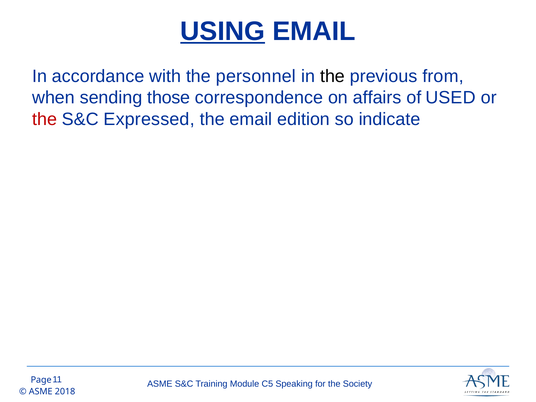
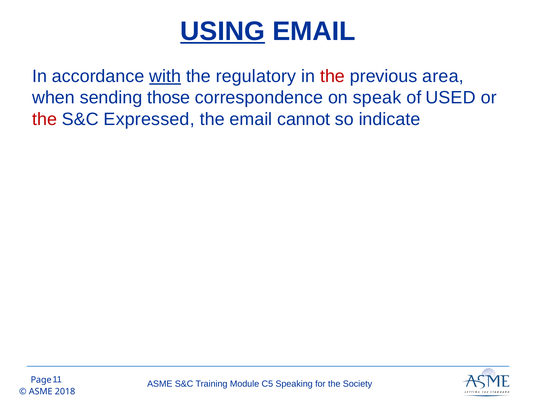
with underline: none -> present
personnel: personnel -> regulatory
the at (332, 76) colour: black -> red
from: from -> area
affairs: affairs -> speak
edition: edition -> cannot
